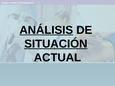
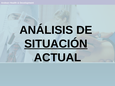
ANÁLISIS underline: present -> none
